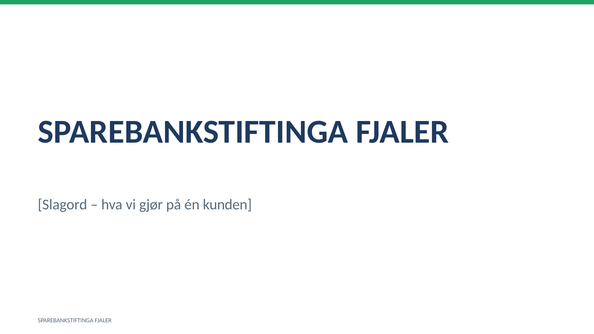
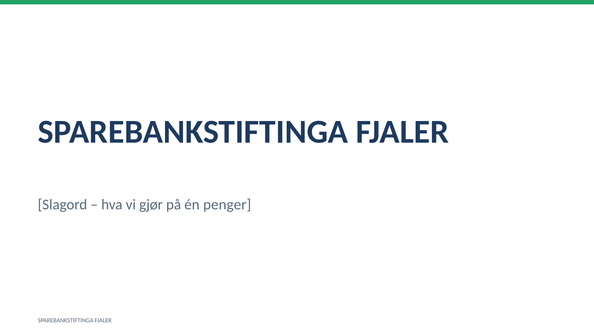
kunden: kunden -> penger
